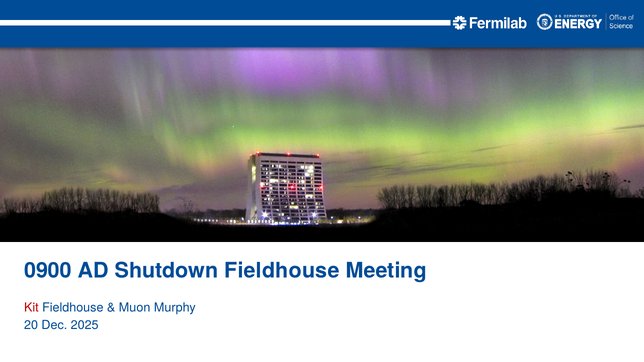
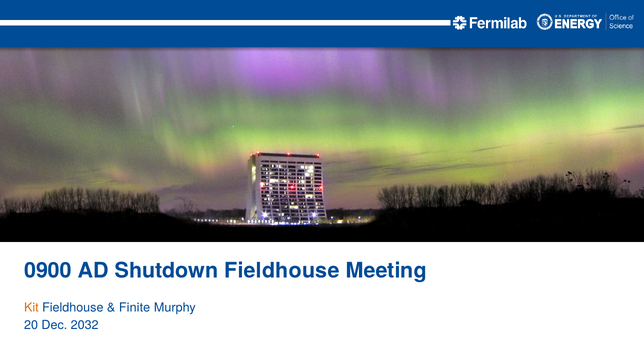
Kit colour: red -> orange
Muon: Muon -> Finite
2025: 2025 -> 2032
